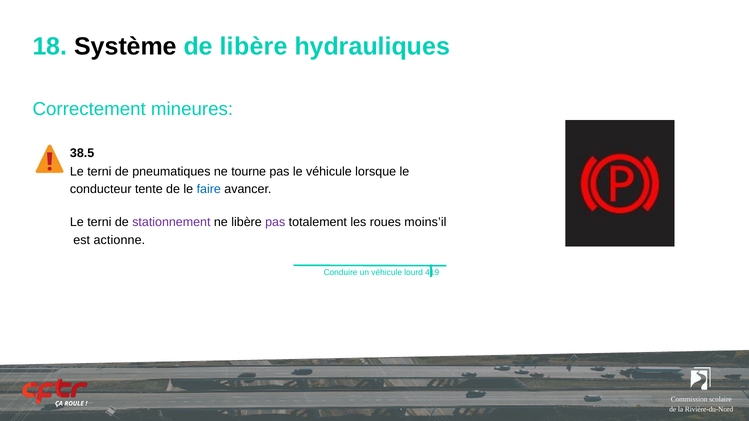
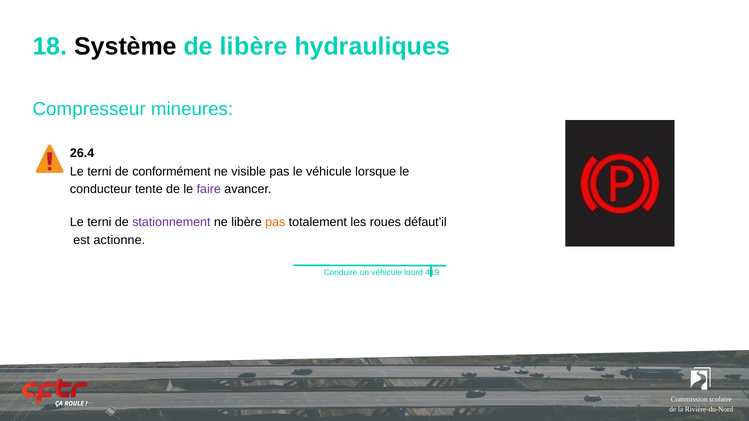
Correctement: Correctement -> Compresseur
38.5: 38.5 -> 26.4
pneumatiques: pneumatiques -> conformément
tourne: tourne -> visible
faire colour: blue -> purple
pas at (275, 223) colour: purple -> orange
moins’il: moins’il -> défaut’il
